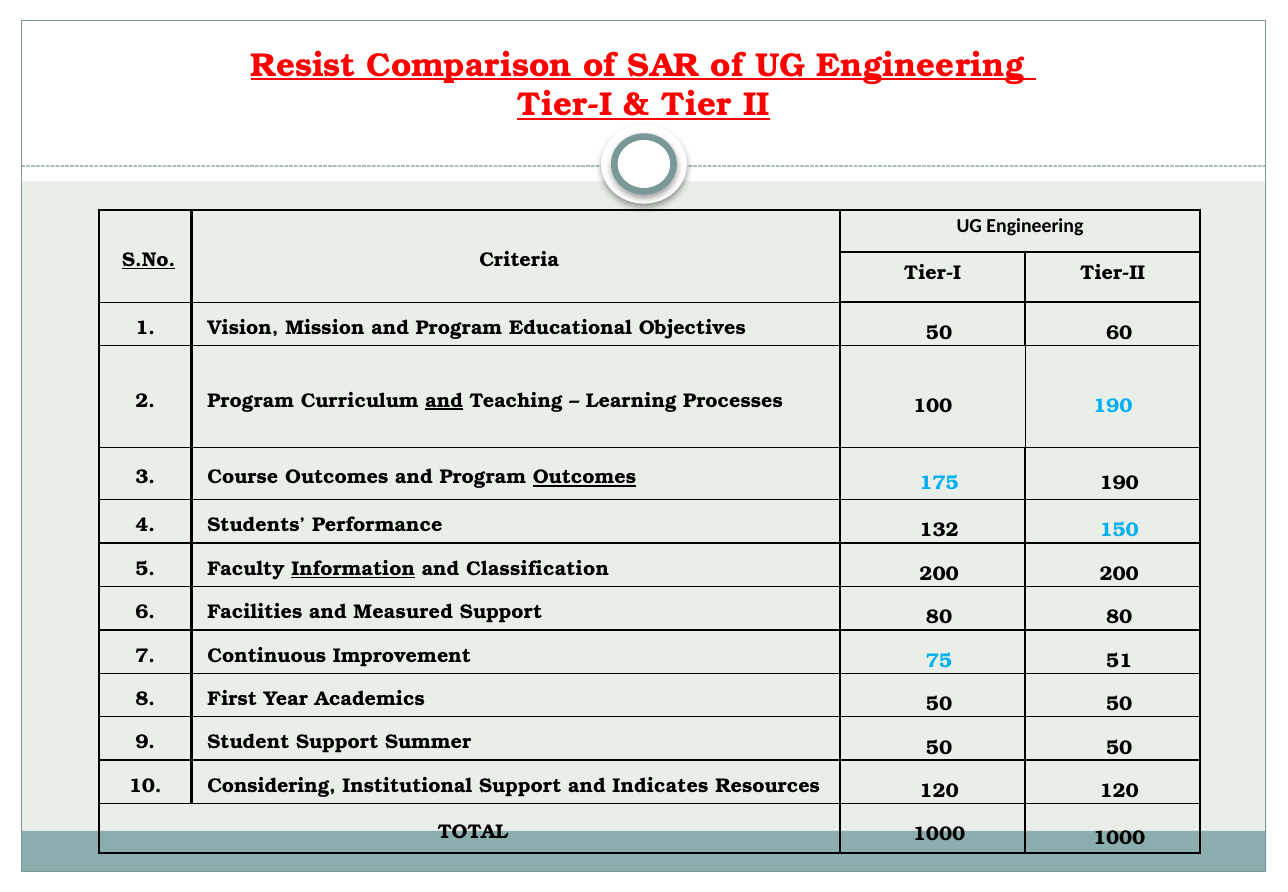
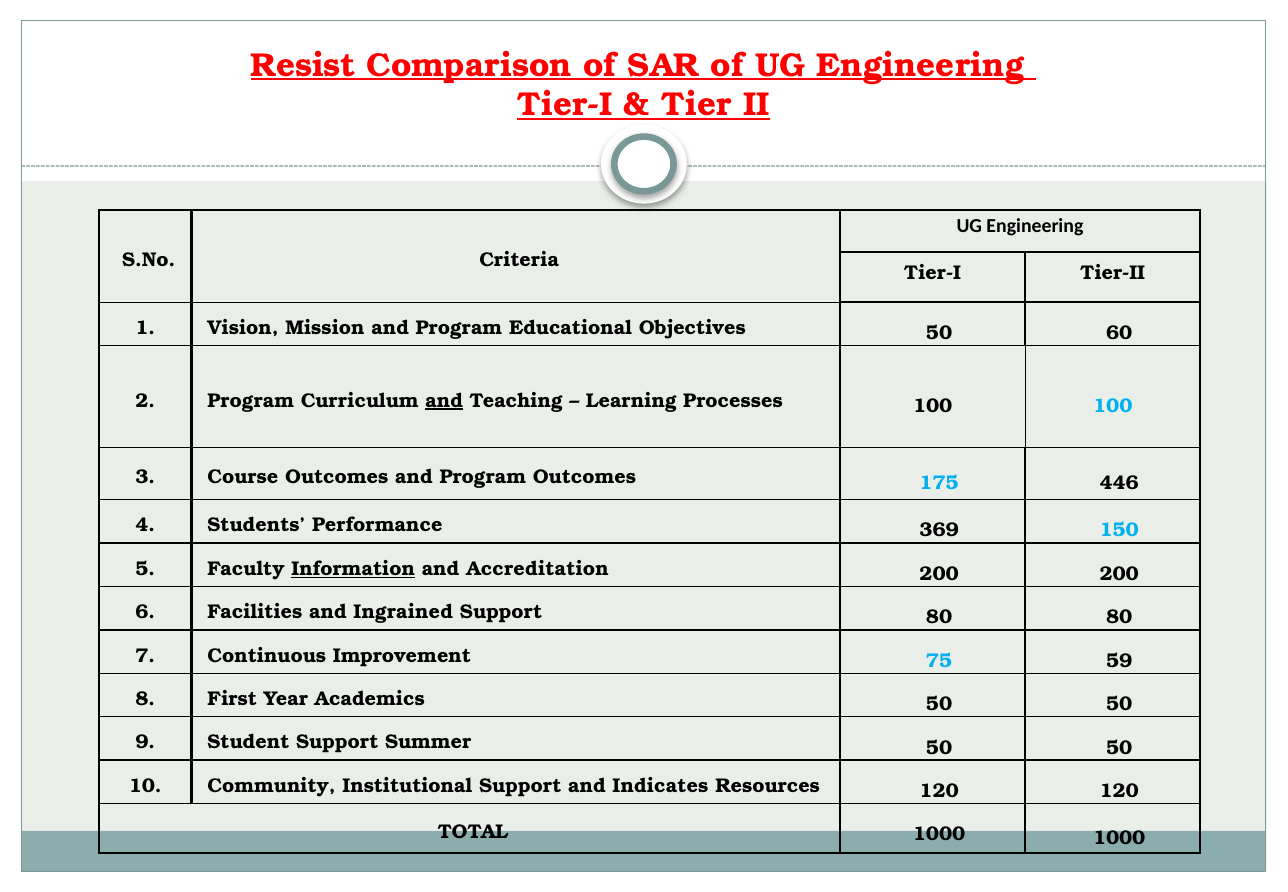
S.No underline: present -> none
100 190: 190 -> 100
Outcomes at (585, 477) underline: present -> none
175 190: 190 -> 446
132: 132 -> 369
Classification: Classification -> Accreditation
Measured: Measured -> Ingrained
51: 51 -> 59
Considering: Considering -> Community
